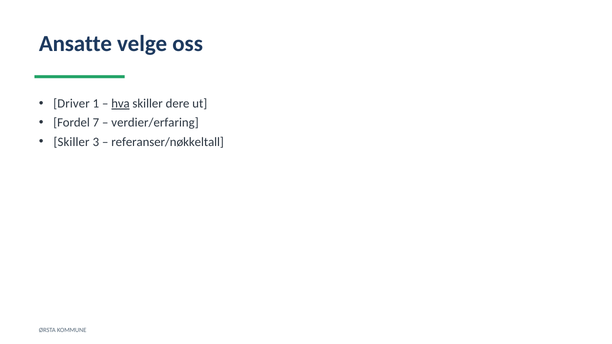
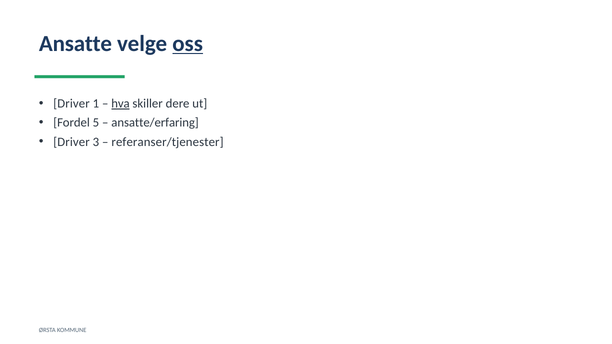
oss underline: none -> present
7: 7 -> 5
verdier/erfaring: verdier/erfaring -> ansatte/erfaring
Skiller at (72, 142): Skiller -> Driver
referanser/nøkkeltall: referanser/nøkkeltall -> referanser/tjenester
